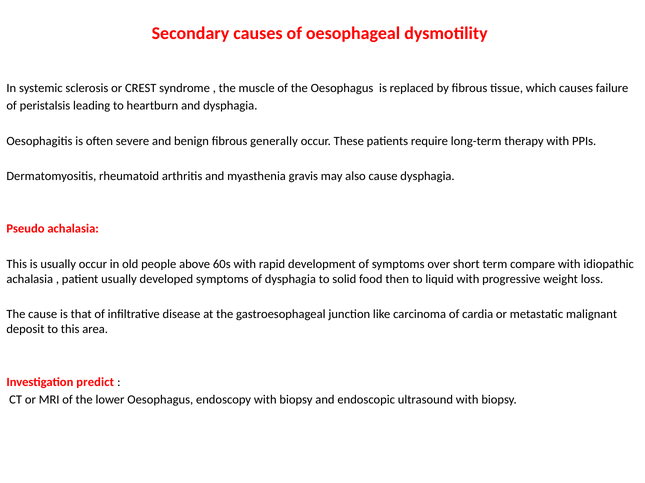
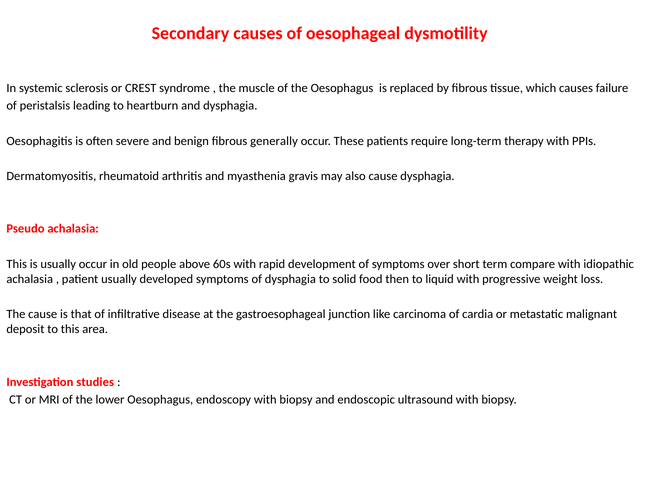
predict: predict -> studies
